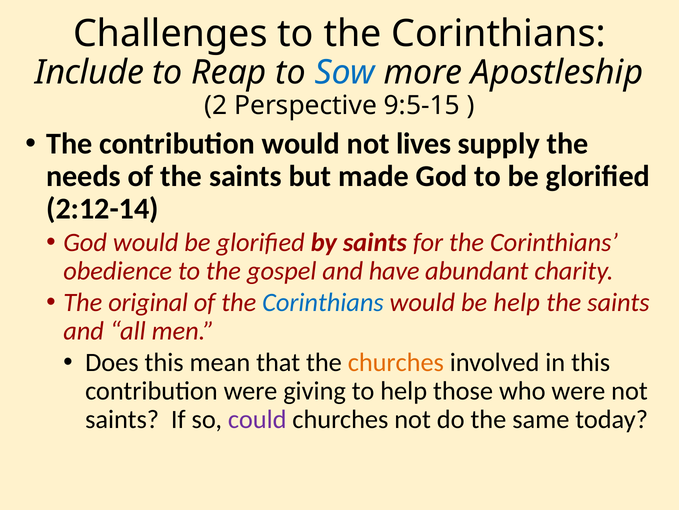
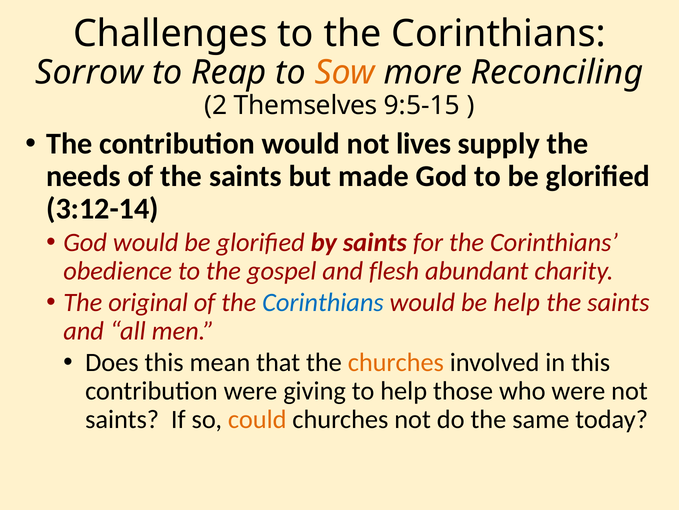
Include: Include -> Sorrow
Sow colour: blue -> orange
Apostleship: Apostleship -> Reconciling
Perspective: Perspective -> Themselves
2:12-14: 2:12-14 -> 3:12-14
have: have -> flesh
could colour: purple -> orange
